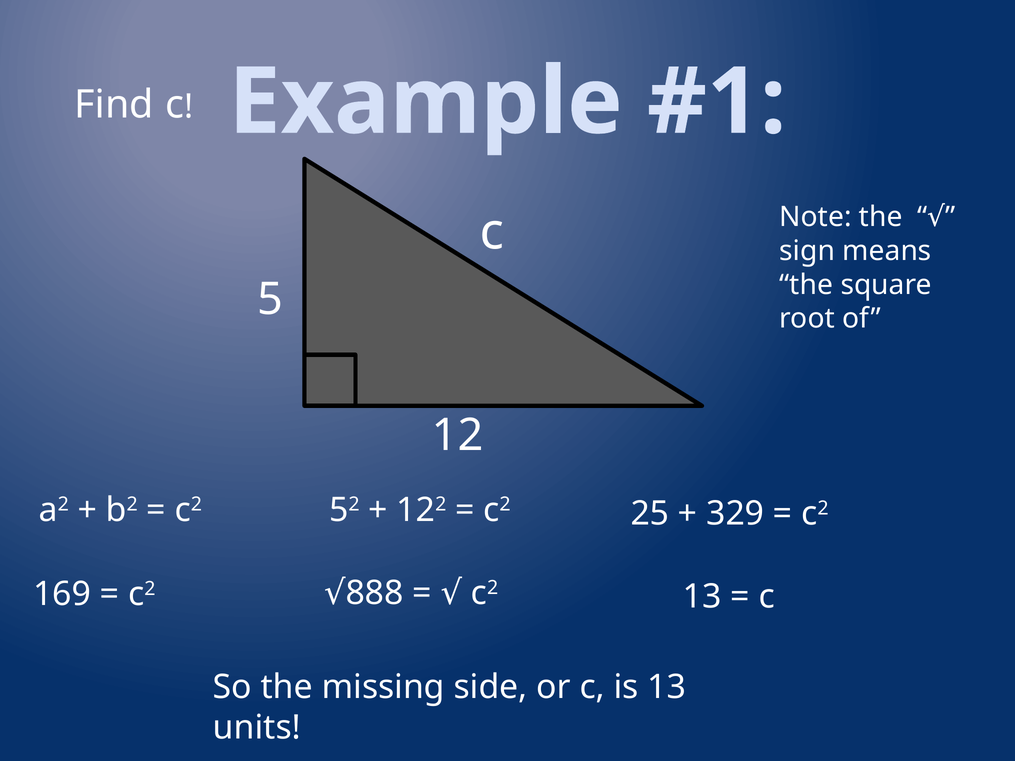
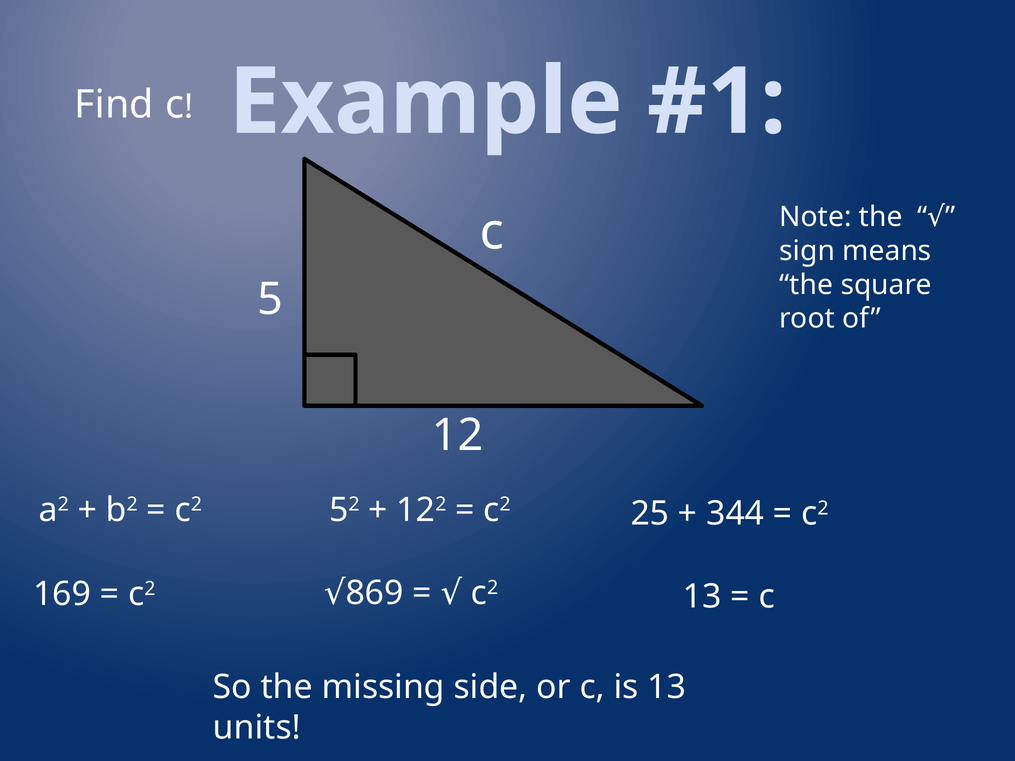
329: 329 -> 344
888: 888 -> 869
